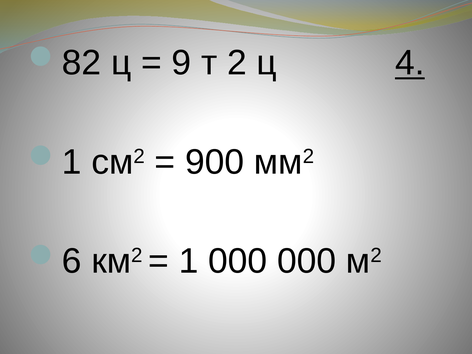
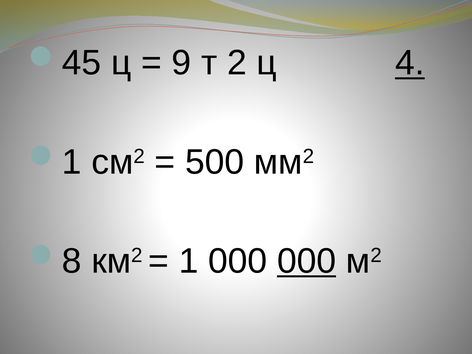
82: 82 -> 45
900: 900 -> 500
6: 6 -> 8
000 at (307, 261) underline: none -> present
